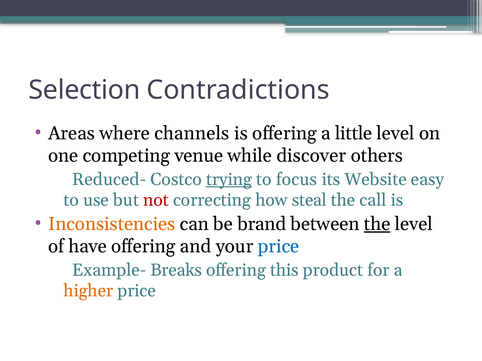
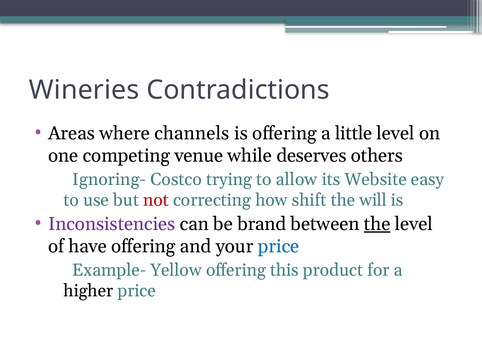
Selection: Selection -> Wineries
discover: discover -> deserves
Reduced-: Reduced- -> Ignoring-
trying underline: present -> none
focus: focus -> allow
steal: steal -> shift
call: call -> will
Inconsistencies colour: orange -> purple
Breaks: Breaks -> Yellow
higher colour: orange -> black
